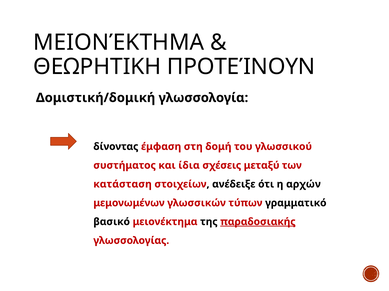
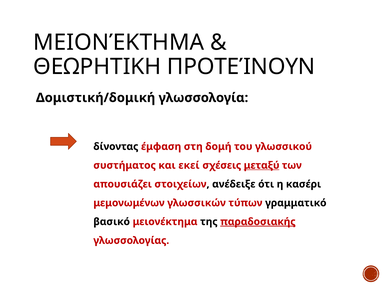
ίδια: ίδια -> εκεί
μεταξύ underline: none -> present
κατάσταση: κατάσταση -> απουσιάζει
αρχών: αρχών -> κασέρι
